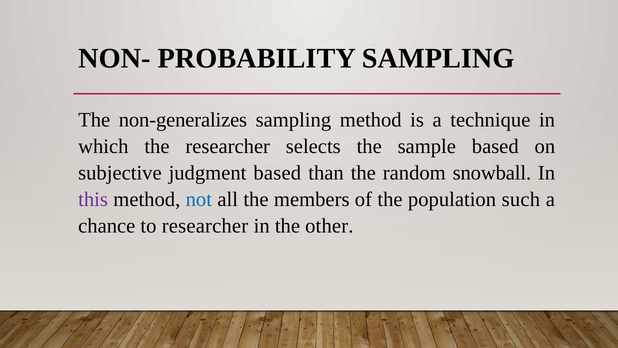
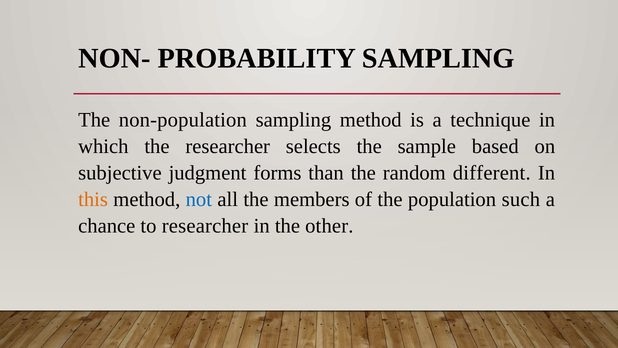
non-generalizes: non-generalizes -> non-population
judgment based: based -> forms
snowball: snowball -> different
this colour: purple -> orange
